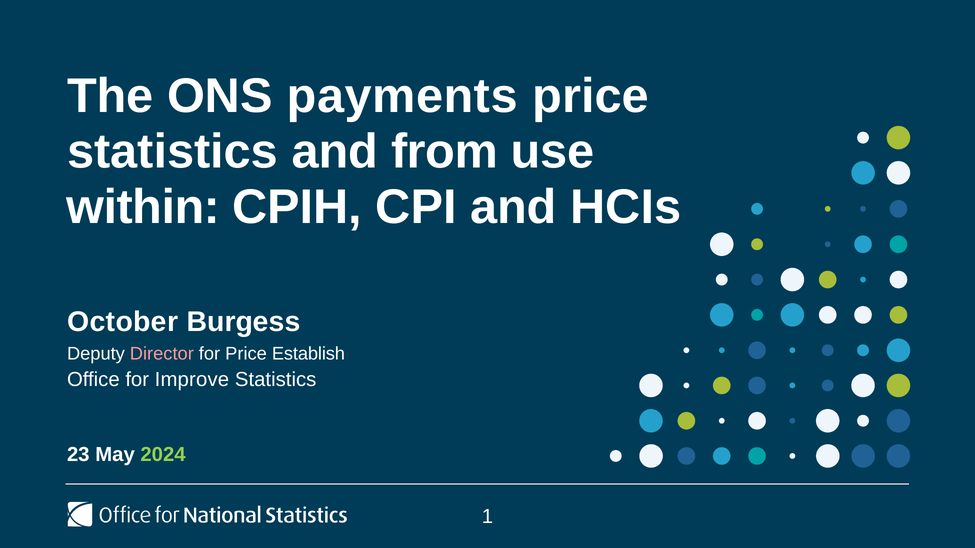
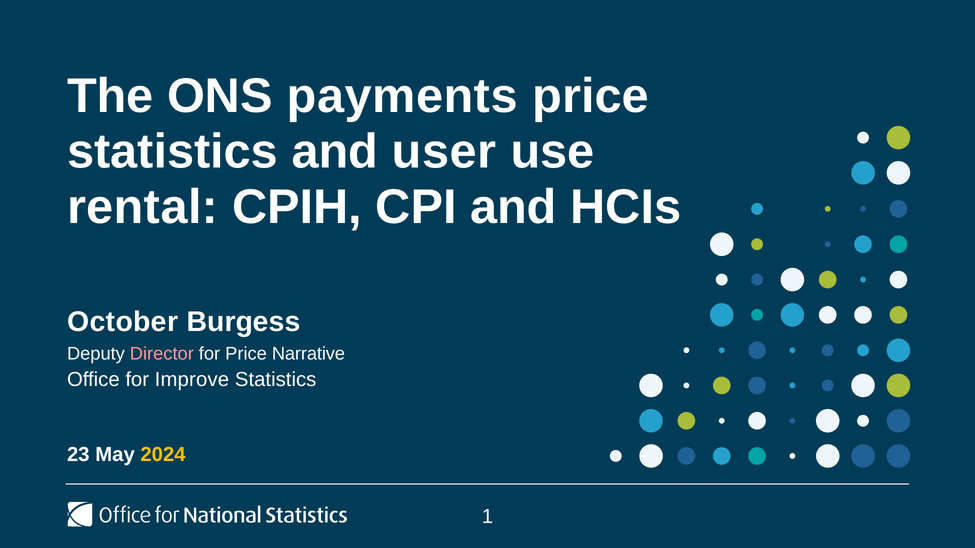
from: from -> user
within: within -> rental
Establish: Establish -> Narrative
2024 colour: light green -> yellow
